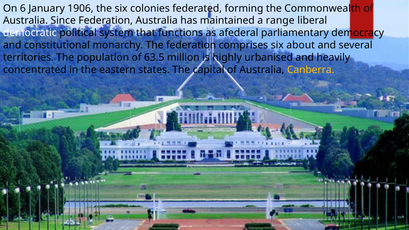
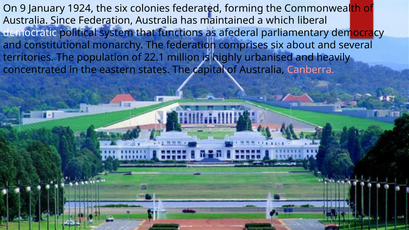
6: 6 -> 9
1906: 1906 -> 1924
range: range -> which
63.5: 63.5 -> 22.1
Canberra colour: yellow -> pink
